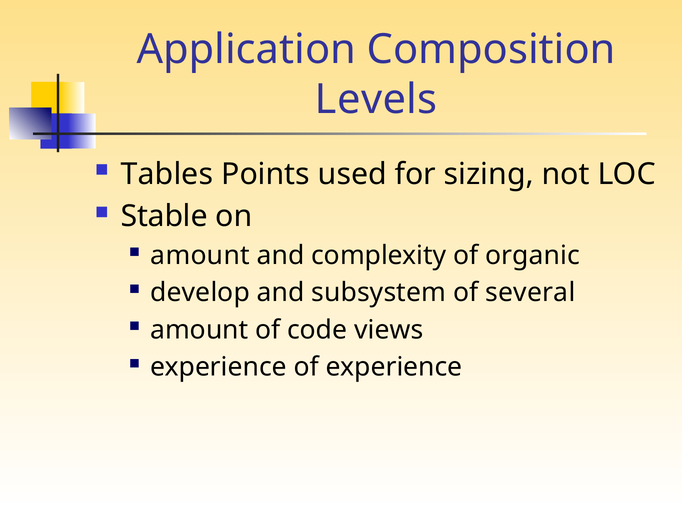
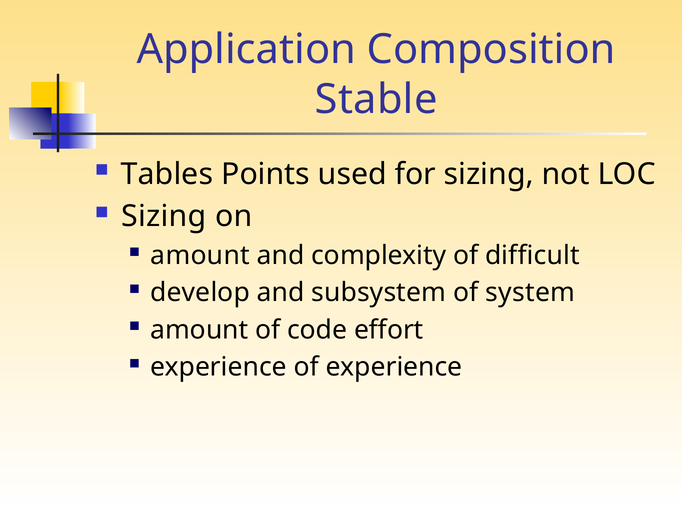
Levels: Levels -> Stable
Stable at (164, 217): Stable -> Sizing
organic: organic -> difficult
several: several -> system
views: views -> effort
